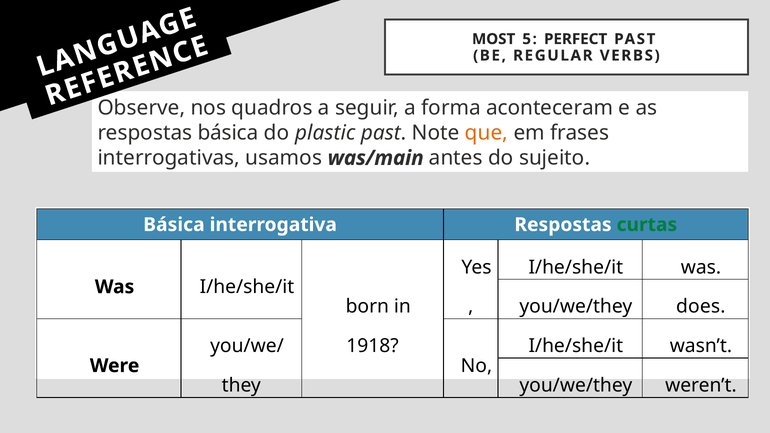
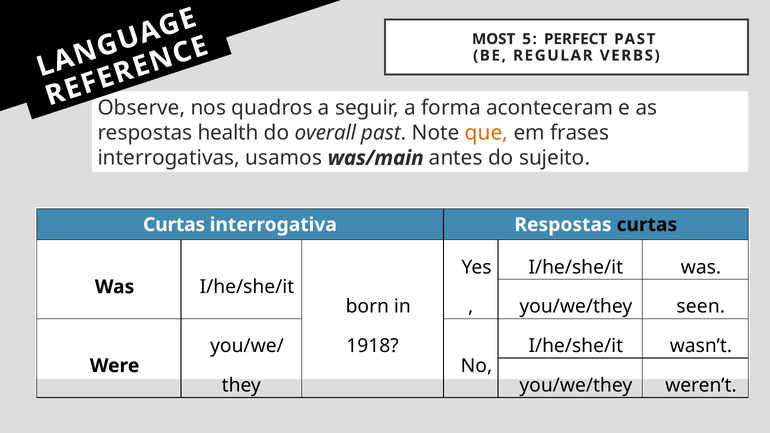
respostas básica: básica -> health
plastic: plastic -> overall
Básica at (174, 225): Básica -> Curtas
curtas at (647, 225) colour: green -> black
does: does -> seen
